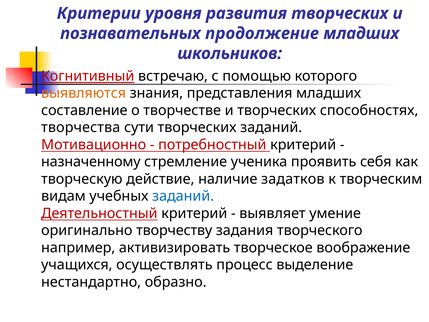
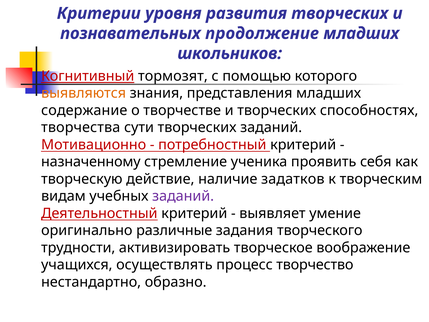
встречаю: встречаю -> тормозят
составление: составление -> содержание
заданий at (183, 196) colour: blue -> purple
творчеству: творчеству -> различные
например: например -> трудности
выделение: выделение -> творчество
